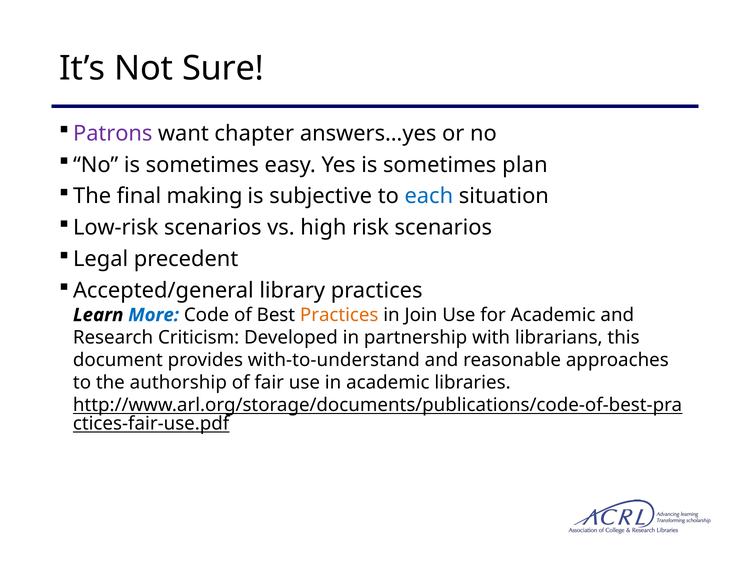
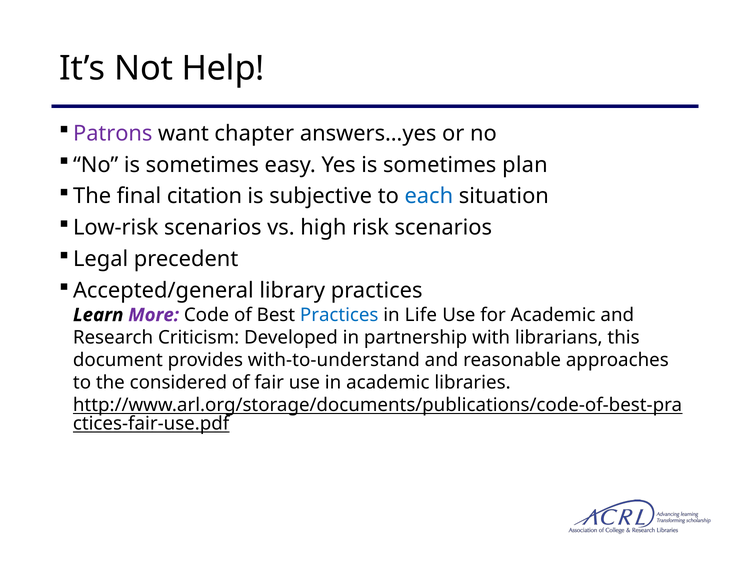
Sure: Sure -> Help
making: making -> citation
More colour: blue -> purple
Practices at (339, 315) colour: orange -> blue
Join: Join -> Life
authorship: authorship -> considered
